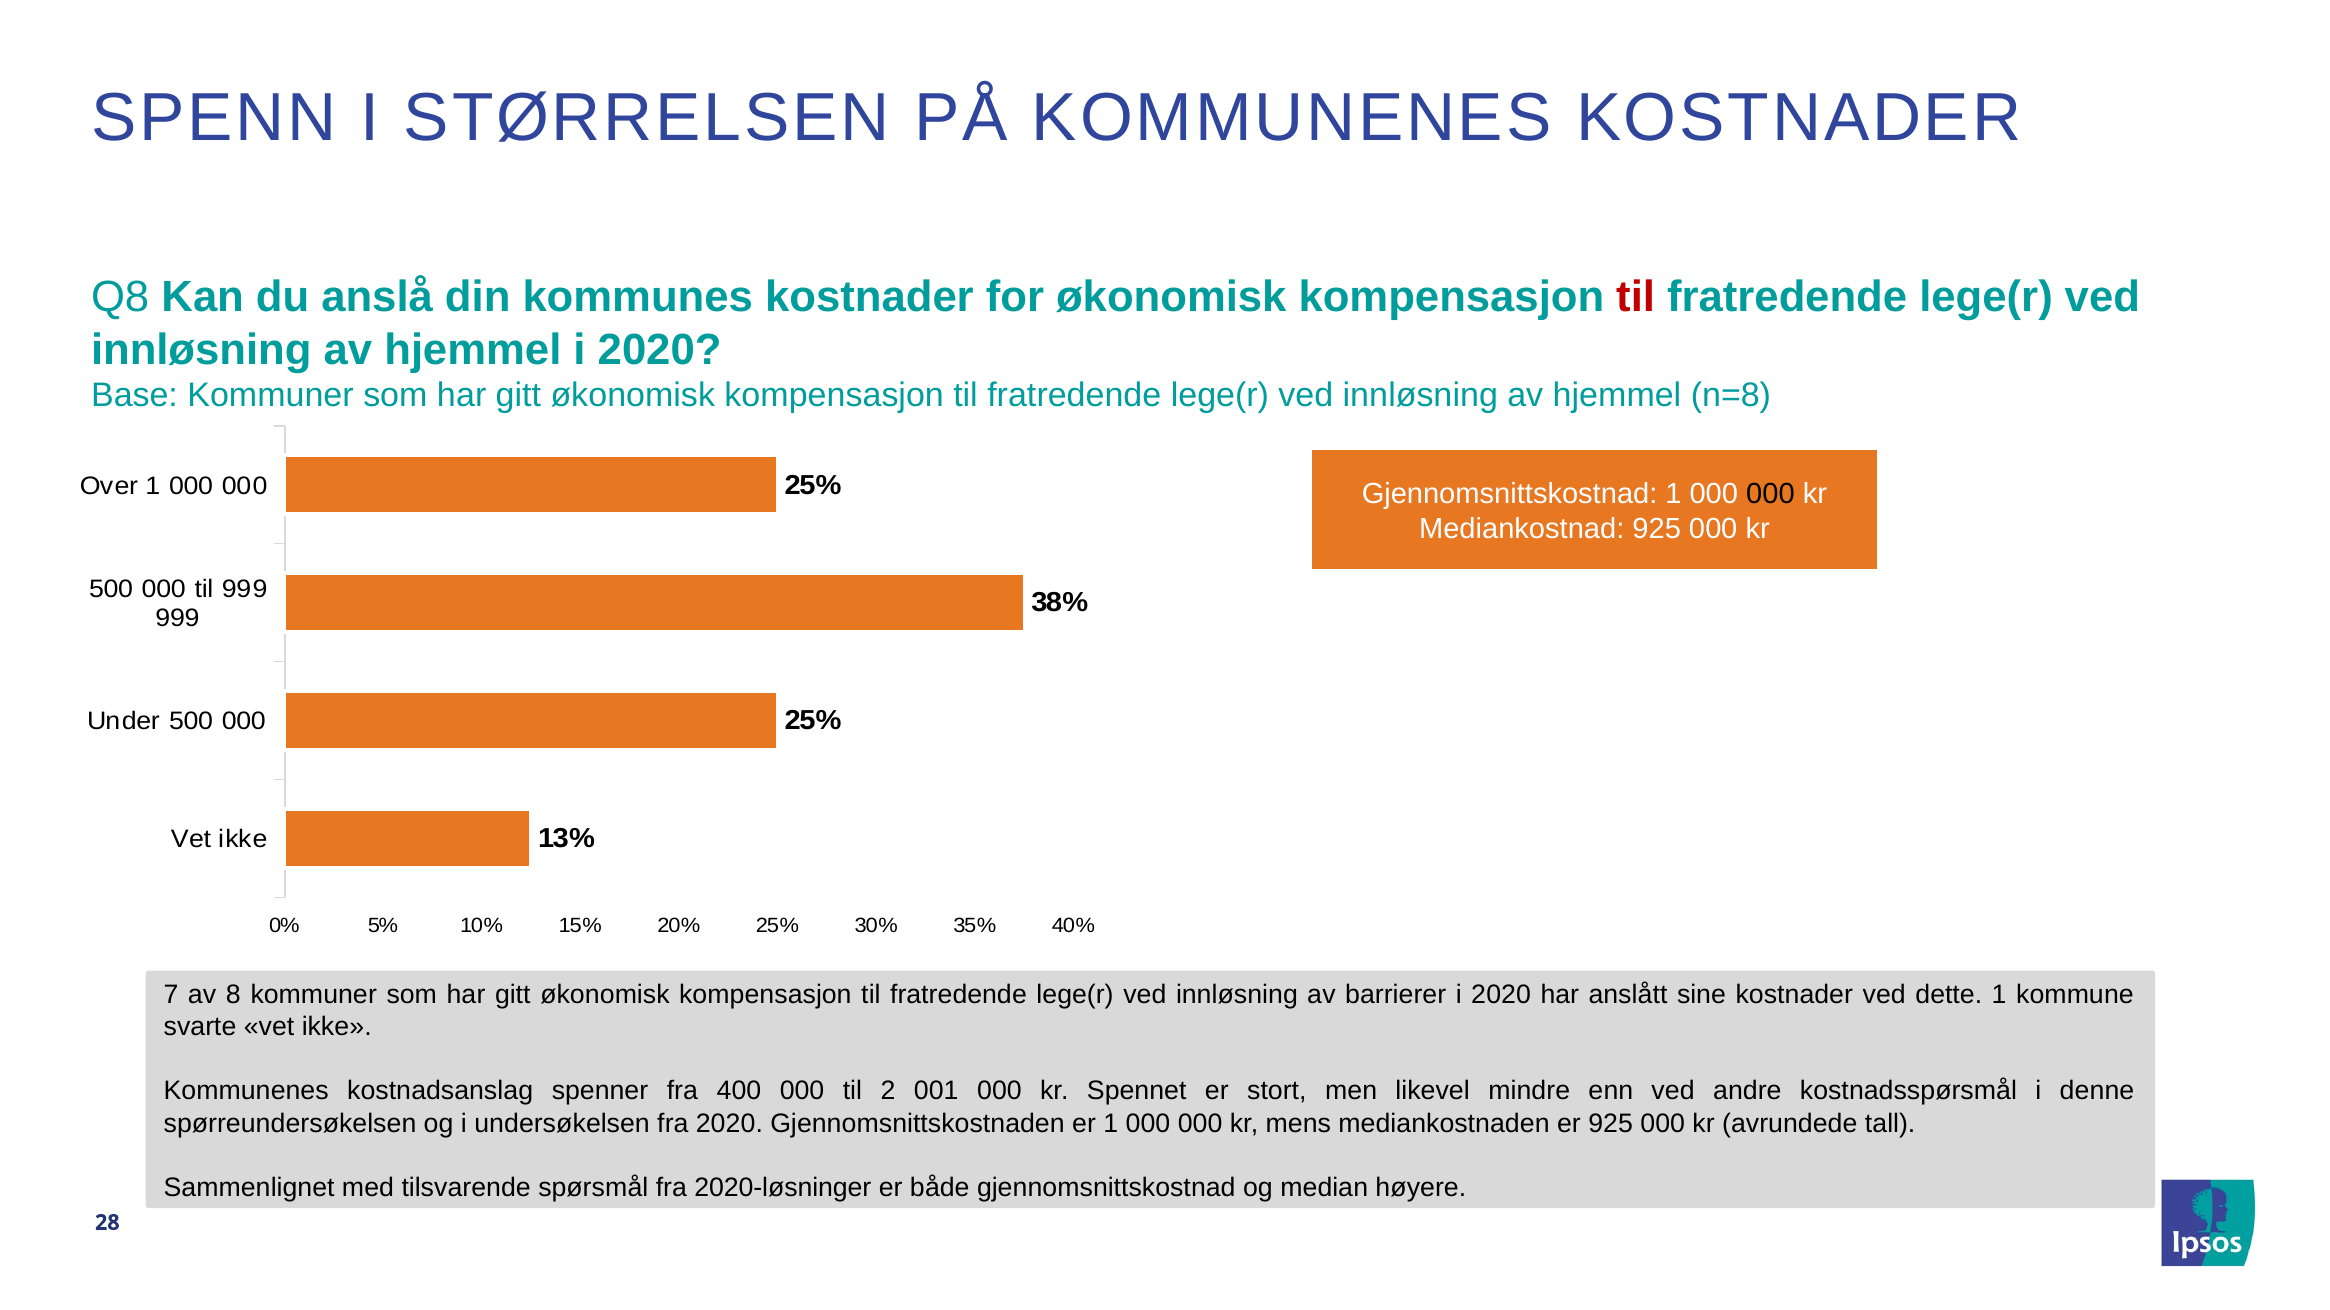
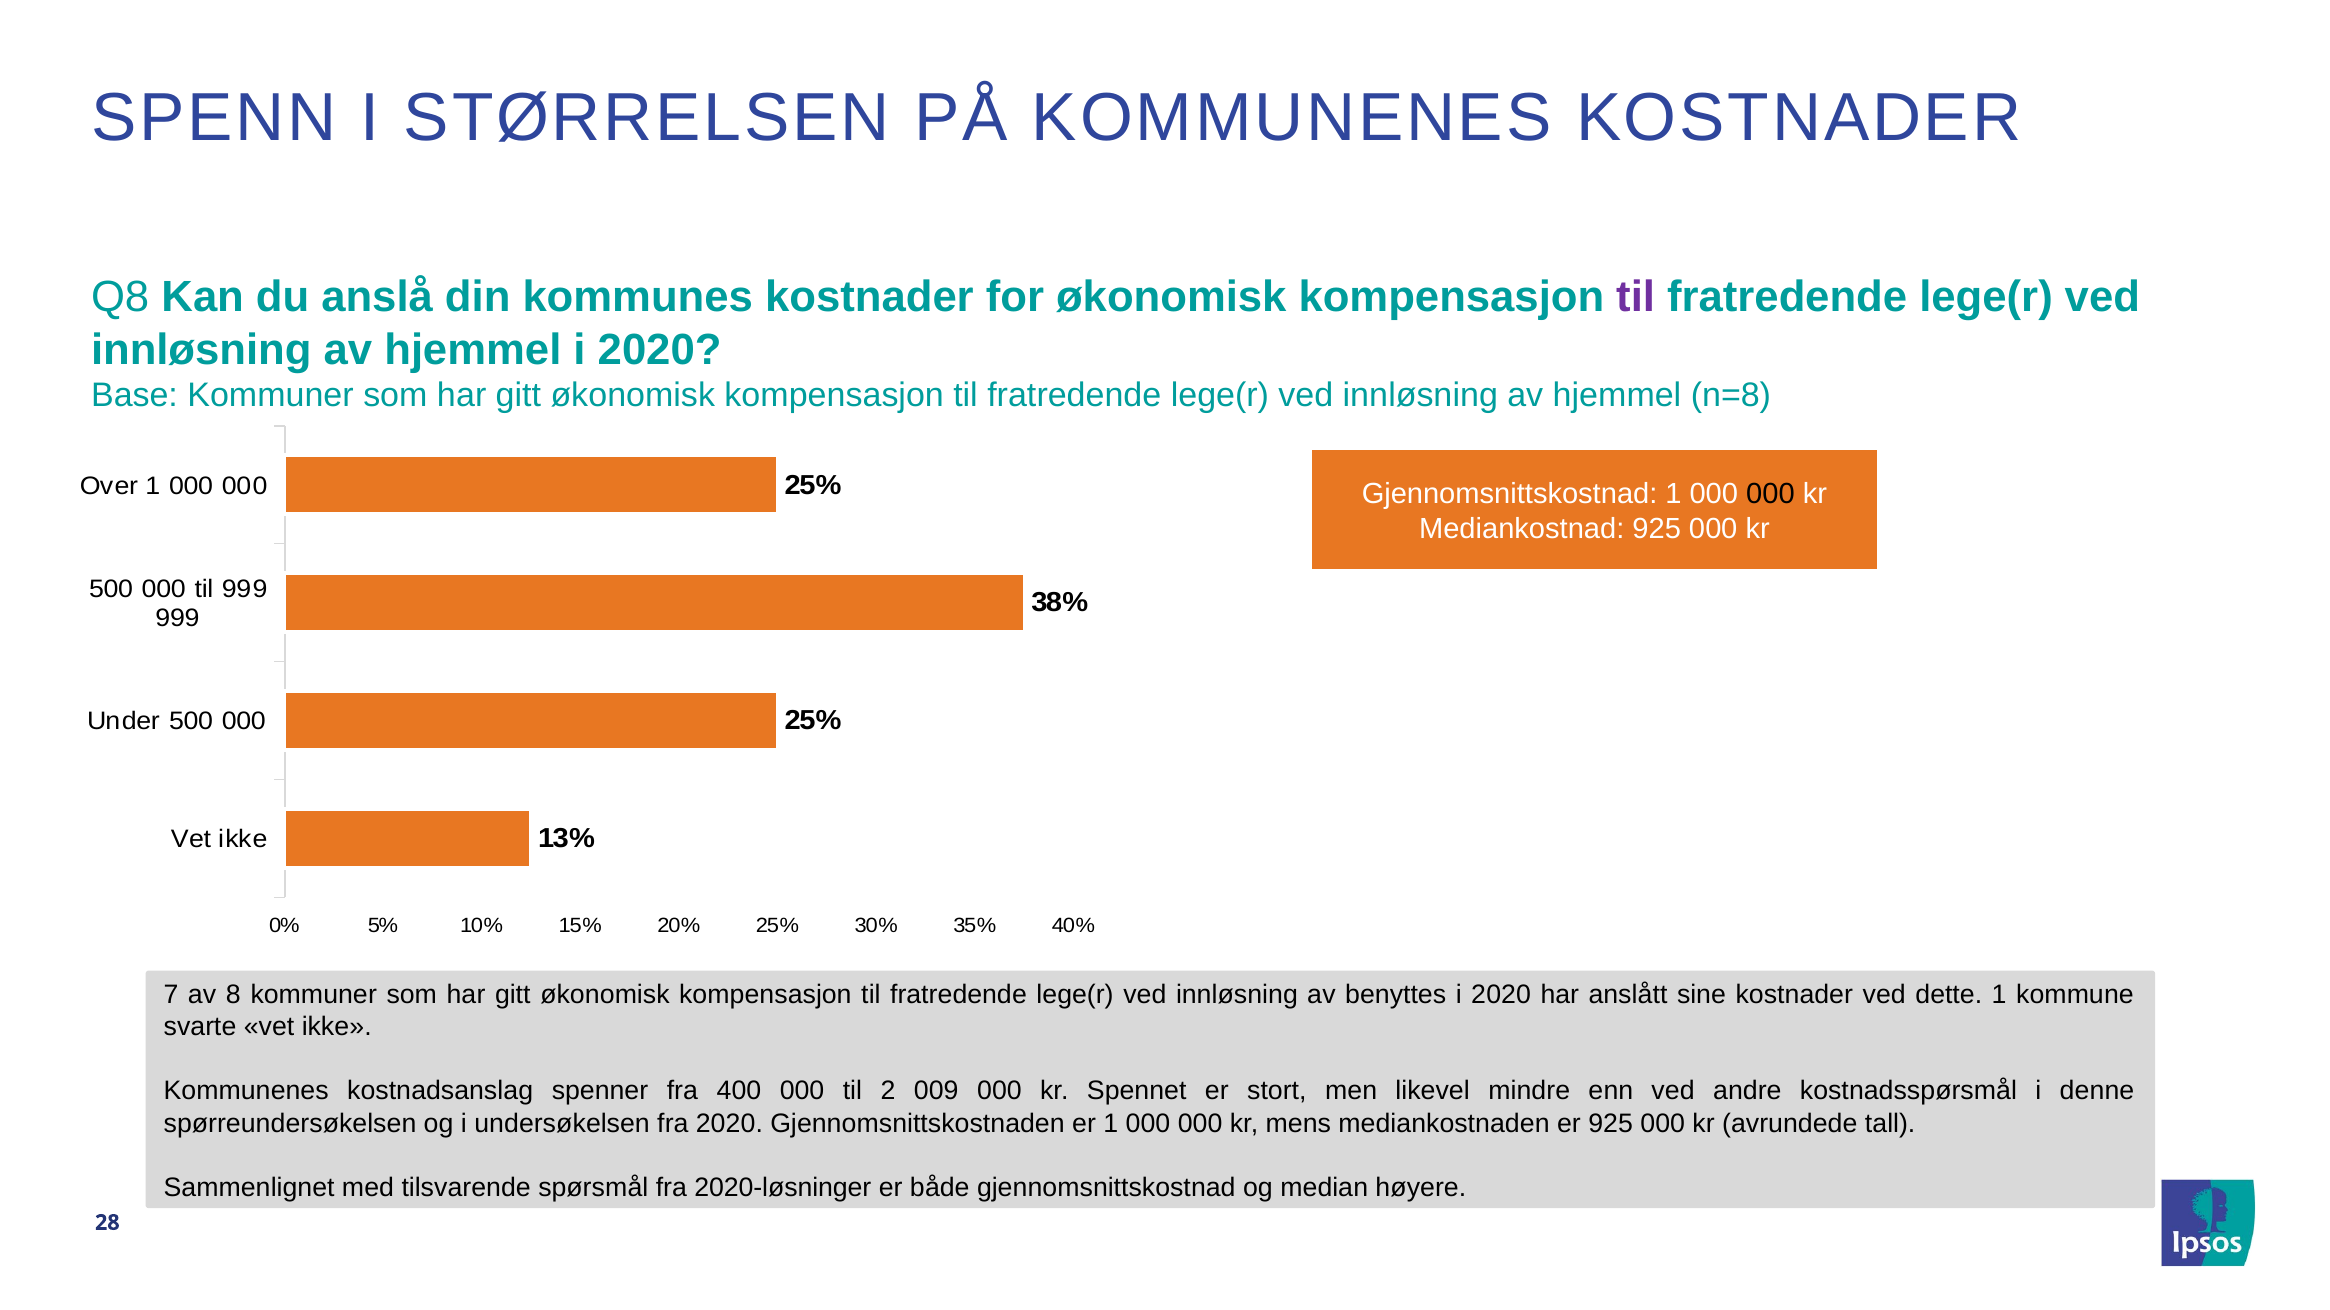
til at (1636, 297) colour: red -> purple
barrierer: barrierer -> benyttes
001: 001 -> 009
